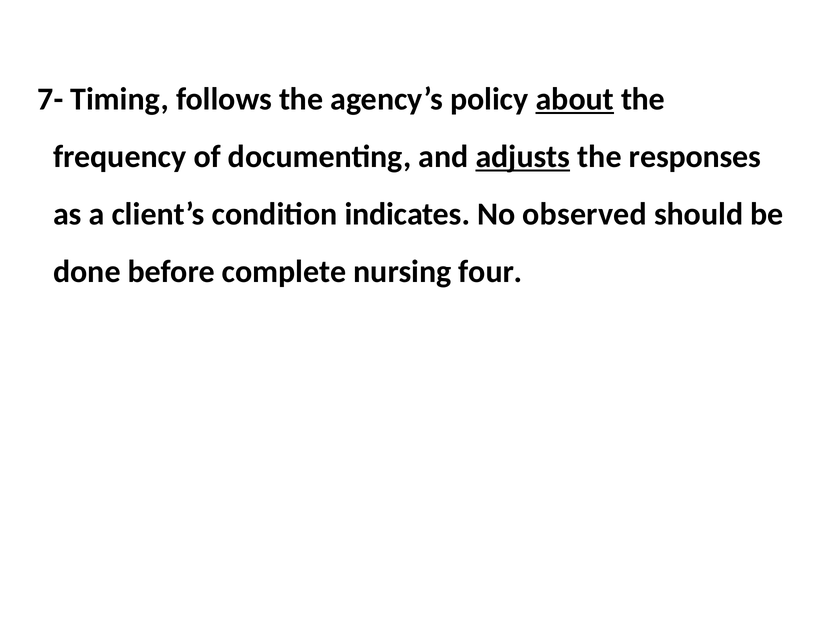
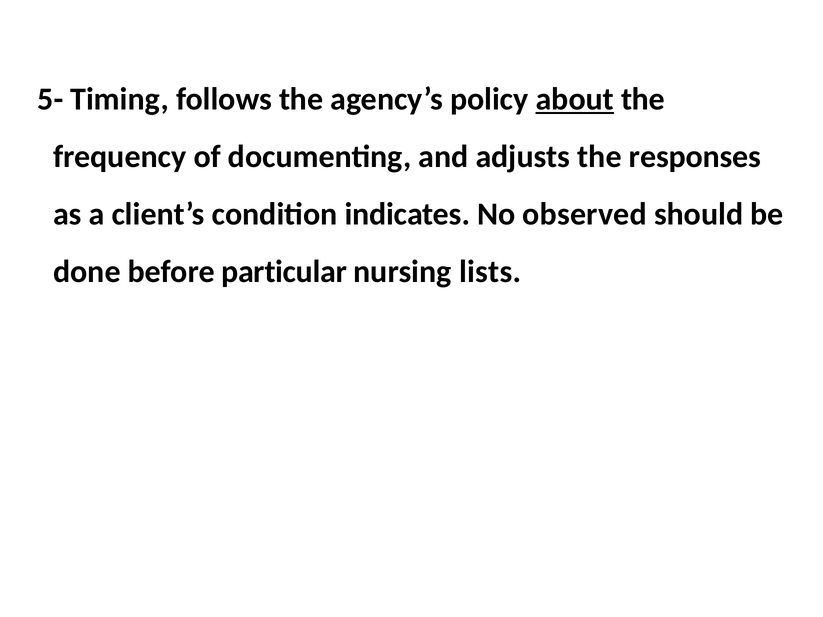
7-: 7- -> 5-
adjusts underline: present -> none
complete: complete -> particular
four: four -> lists
